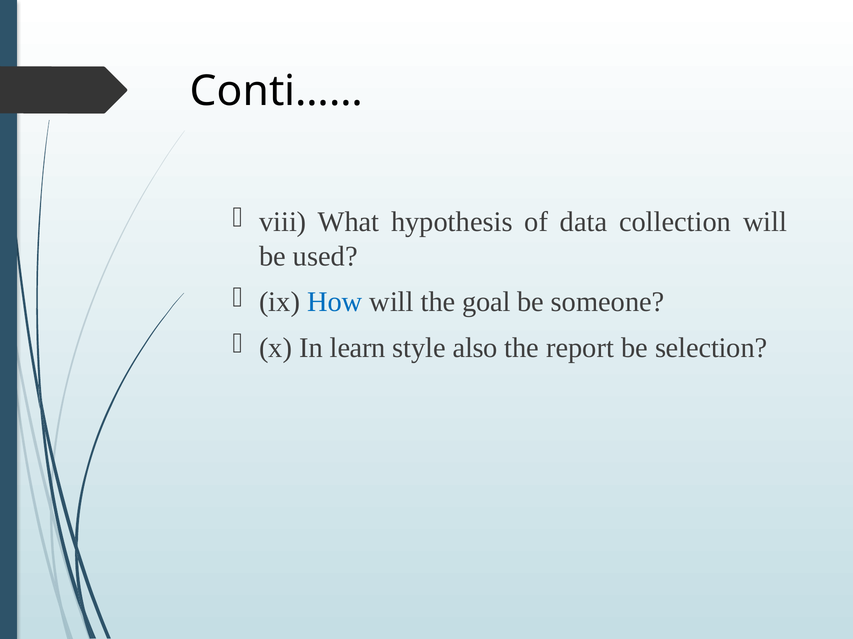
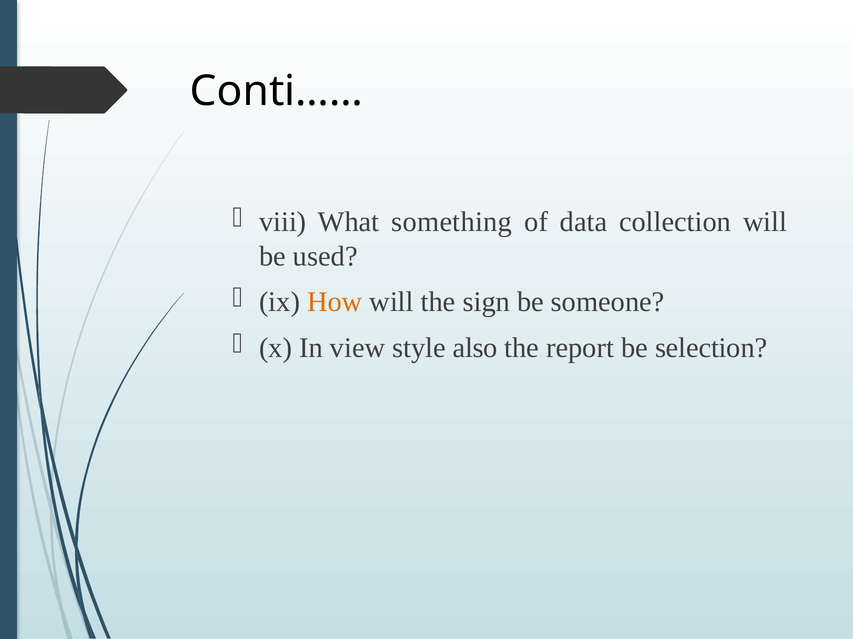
hypothesis: hypothesis -> something
How colour: blue -> orange
goal: goal -> sign
learn: learn -> view
